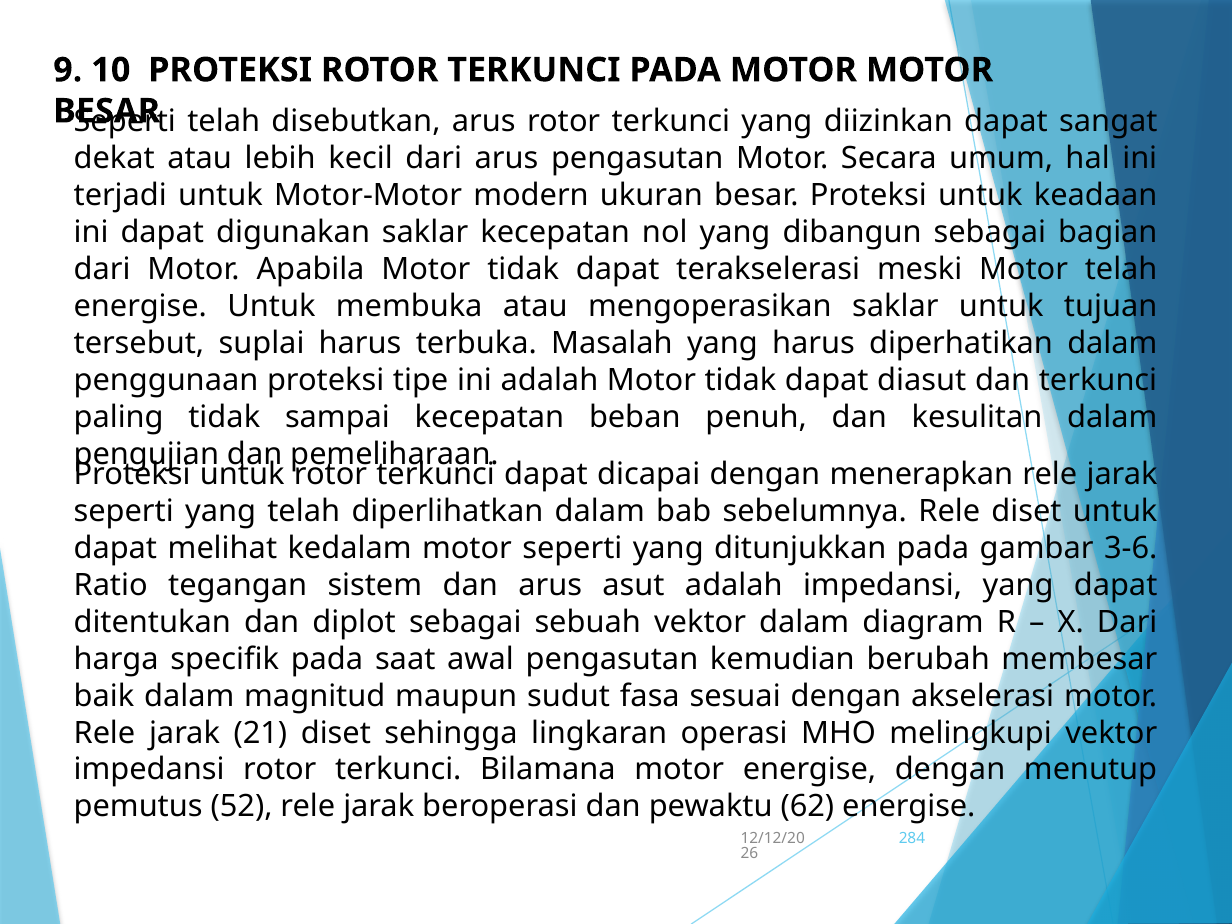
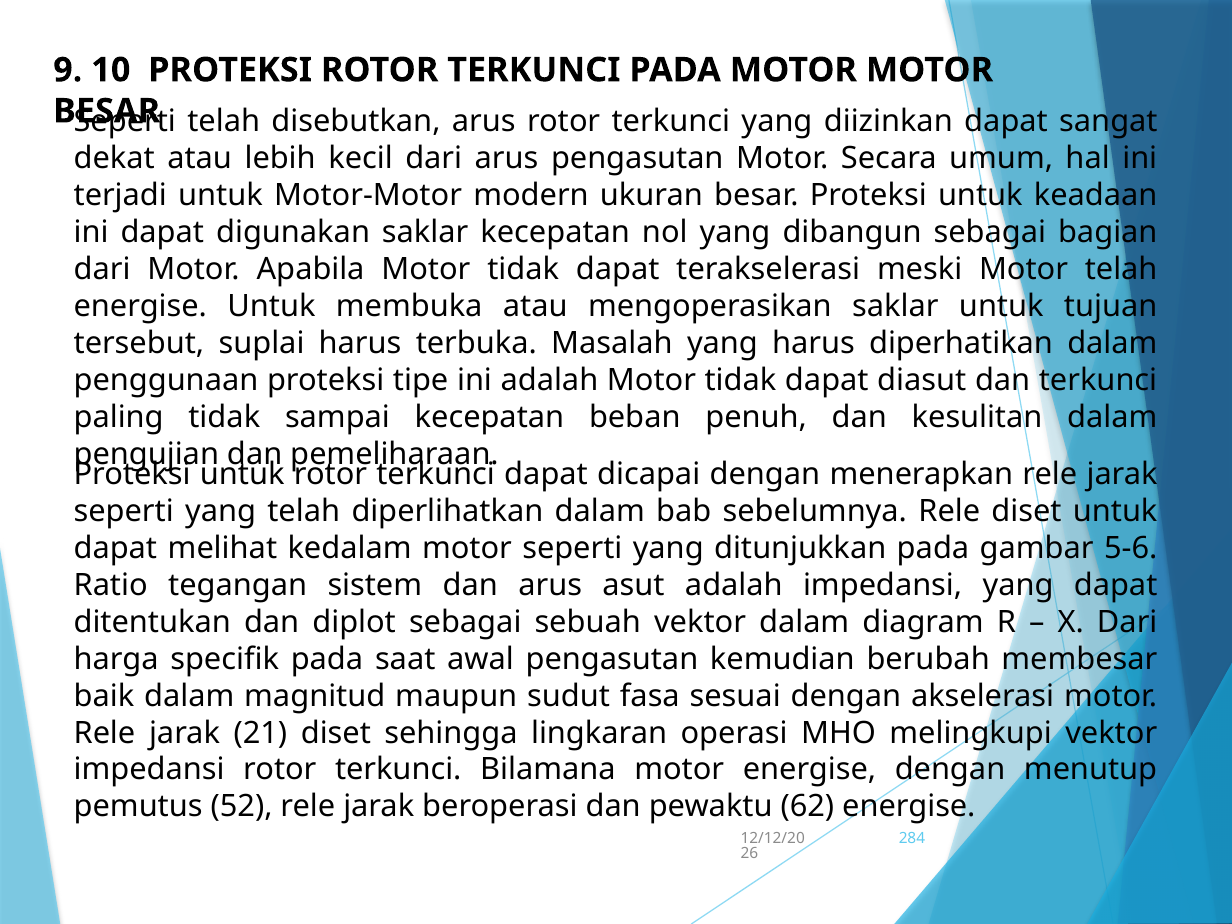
3-6: 3-6 -> 5-6
